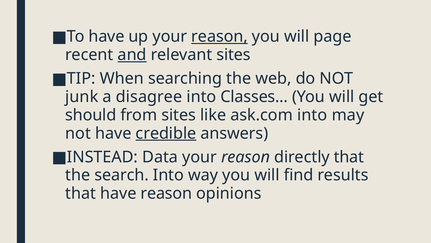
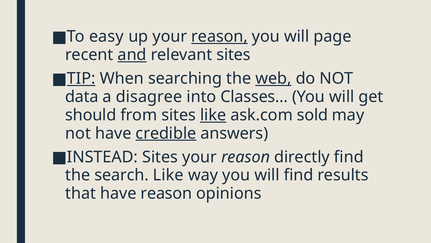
To have: have -> easy
TIP underline: none -> present
web underline: none -> present
junk: junk -> data
like at (213, 115) underline: none -> present
ask.com into: into -> sold
INSTEAD Data: Data -> Sites
directly that: that -> find
search Into: Into -> Like
